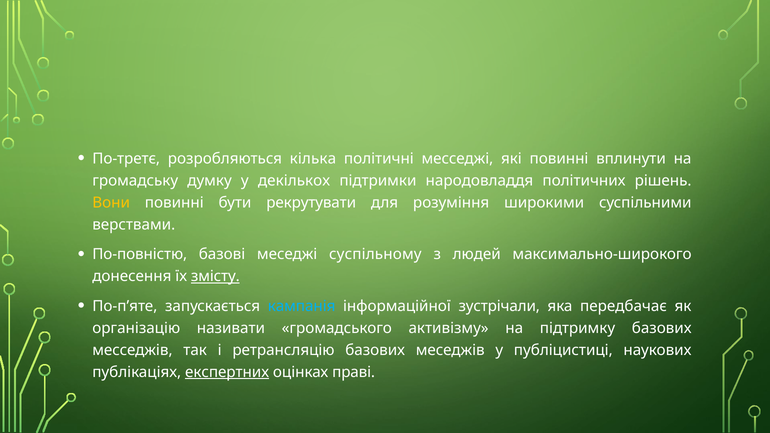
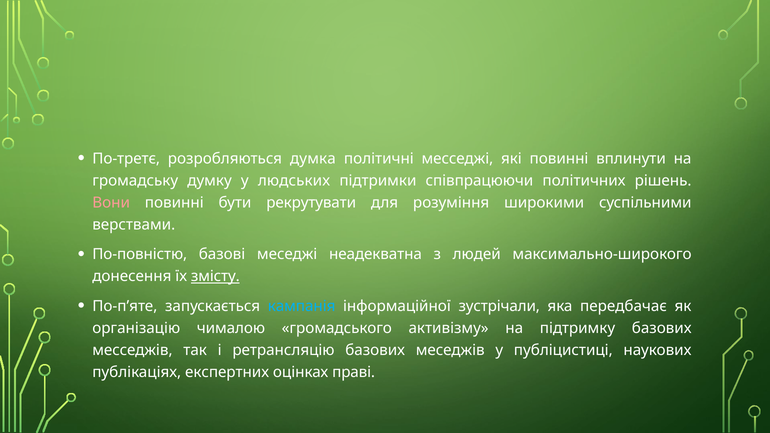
кілька: кілька -> думка
декількох: декількох -> людських
народовладдя: народовладдя -> співпрацюючи
Вони colour: yellow -> pink
суспільному: суспільному -> неадекватна
називати: називати -> чималою
експертних underline: present -> none
